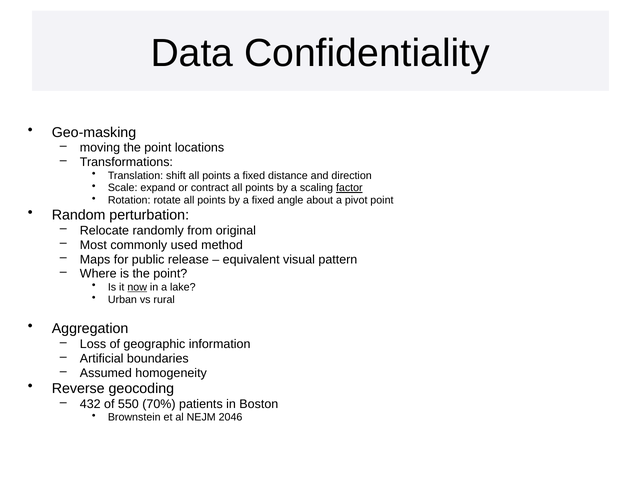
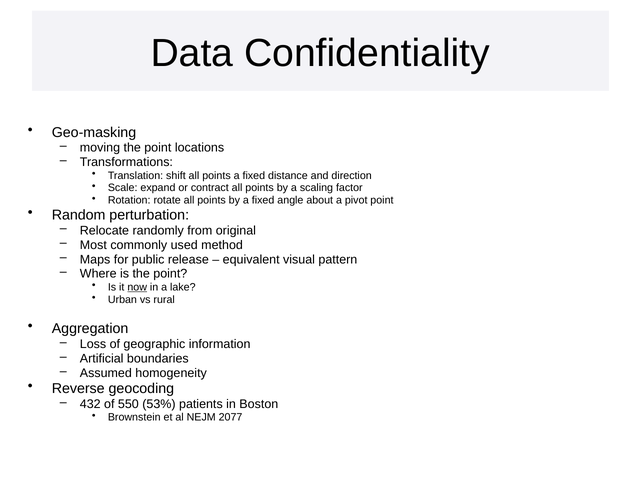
factor underline: present -> none
70%: 70% -> 53%
2046: 2046 -> 2077
